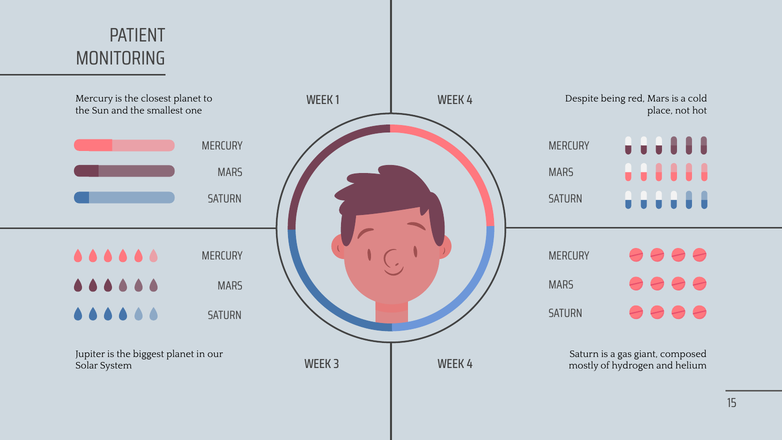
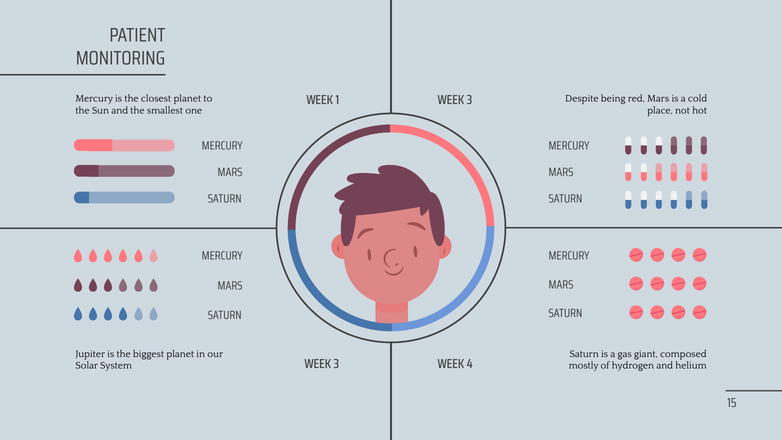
4 at (470, 100): 4 -> 3
